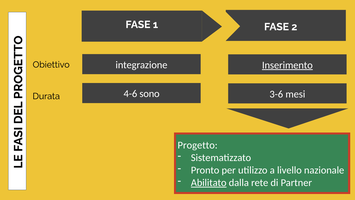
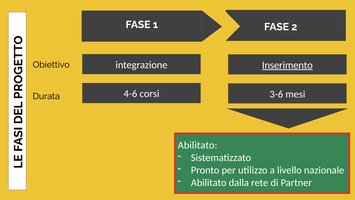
sono: sono -> corsi
Progetto at (198, 145): Progetto -> Abilitato
Abilitato at (209, 182) underline: present -> none
